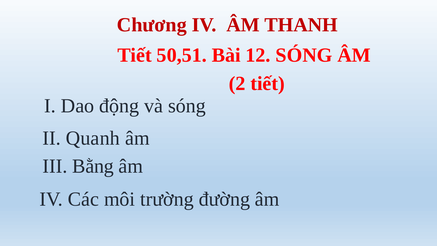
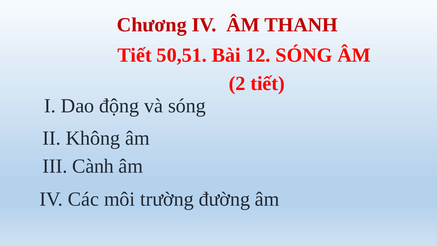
Quanh: Quanh -> Không
Bằng: Bằng -> Cành
